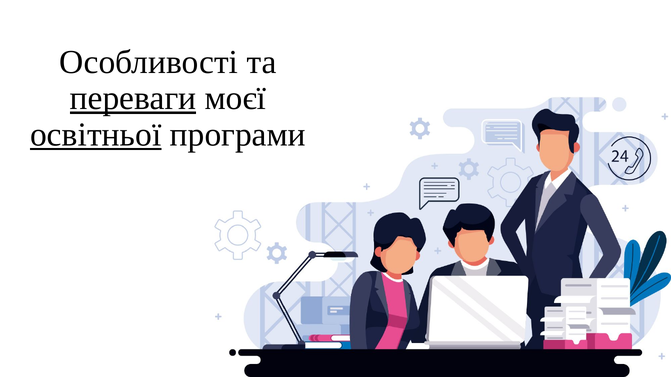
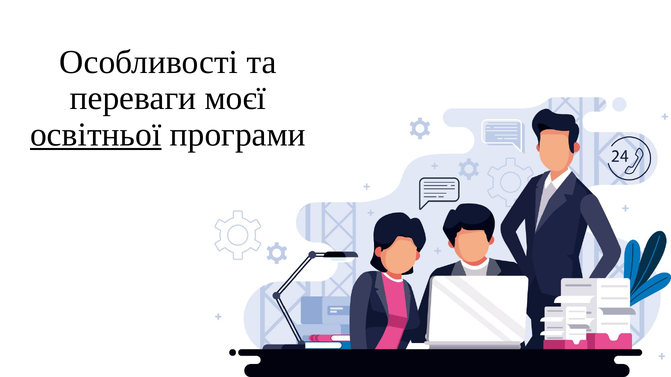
переваги underline: present -> none
